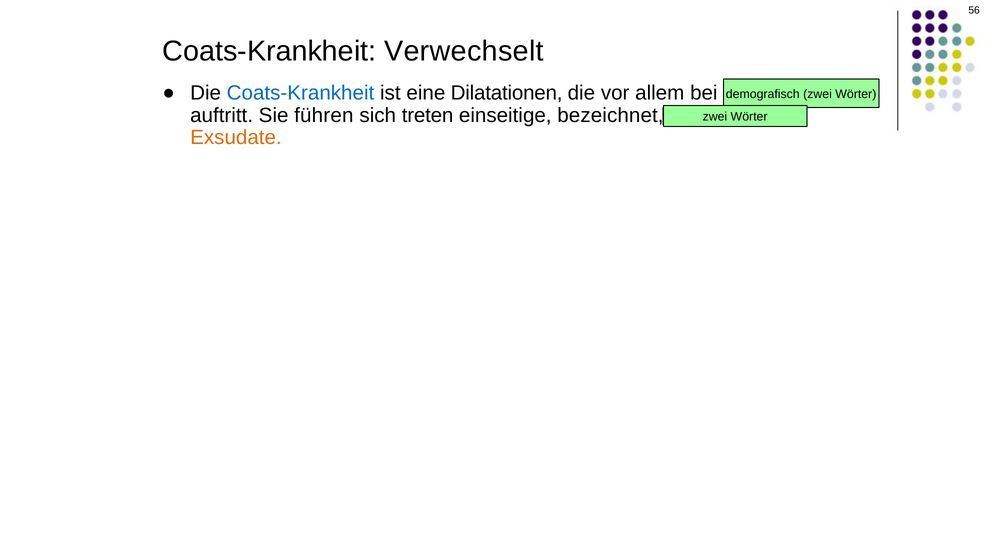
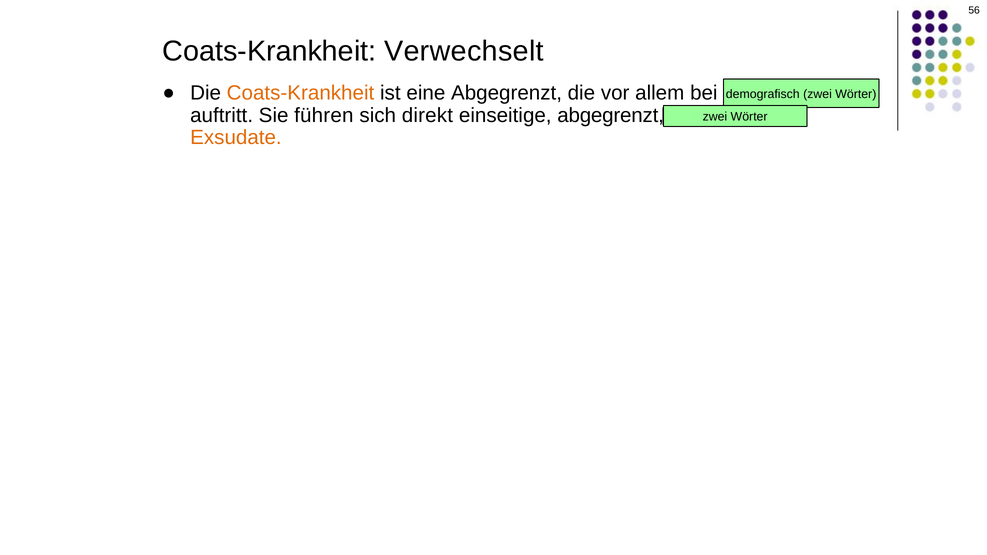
Coats-Krankheit at (301, 93) colour: blue -> orange
eine Dilatationen: Dilatationen -> Abgegrenzt
treten: treten -> direkt
einseitige bezeichnet: bezeichnet -> abgegrenzt
